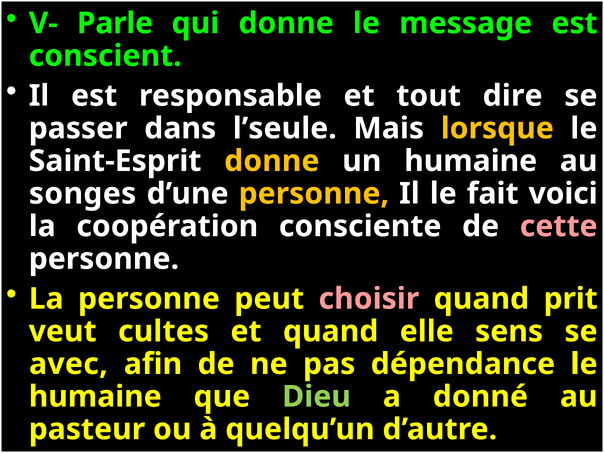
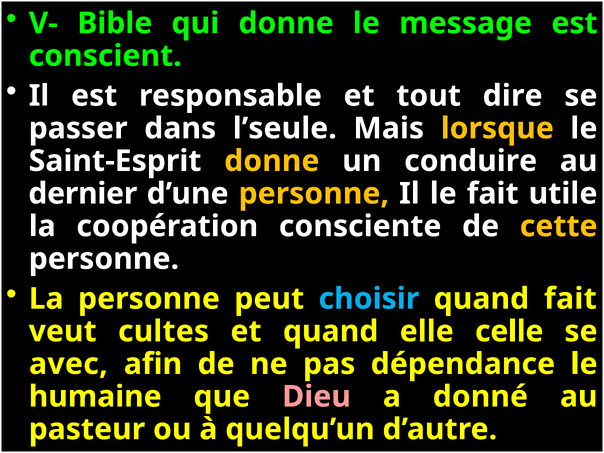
Parle: Parle -> Bible
un humaine: humaine -> conduire
songes: songes -> dernier
voici: voici -> utile
cette colour: pink -> yellow
choisir colour: pink -> light blue
quand prit: prit -> fait
sens: sens -> celle
Dieu colour: light green -> pink
